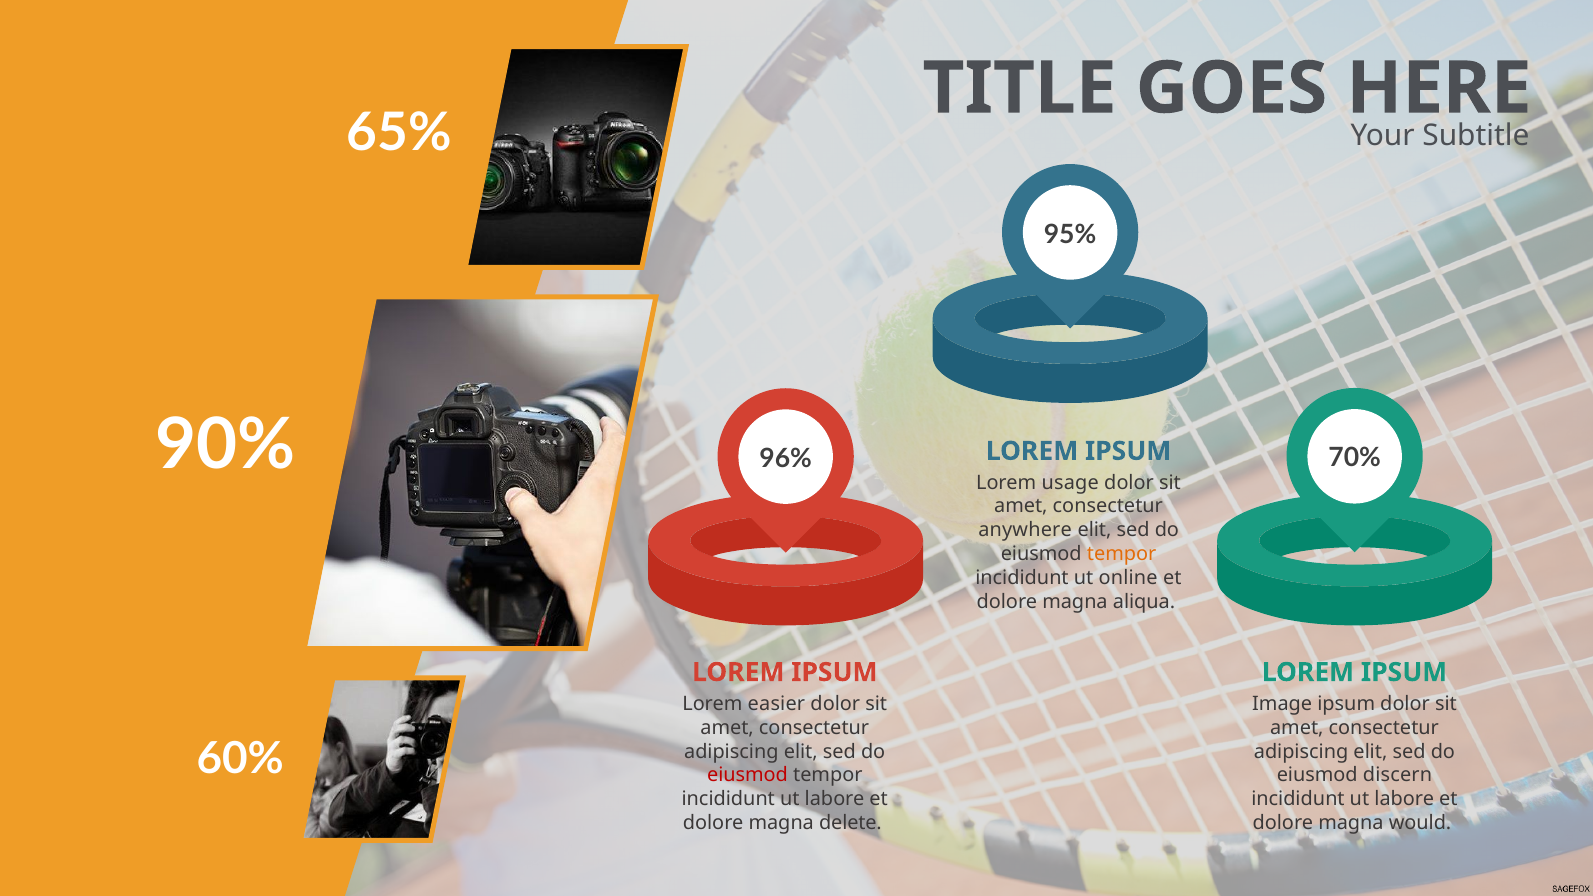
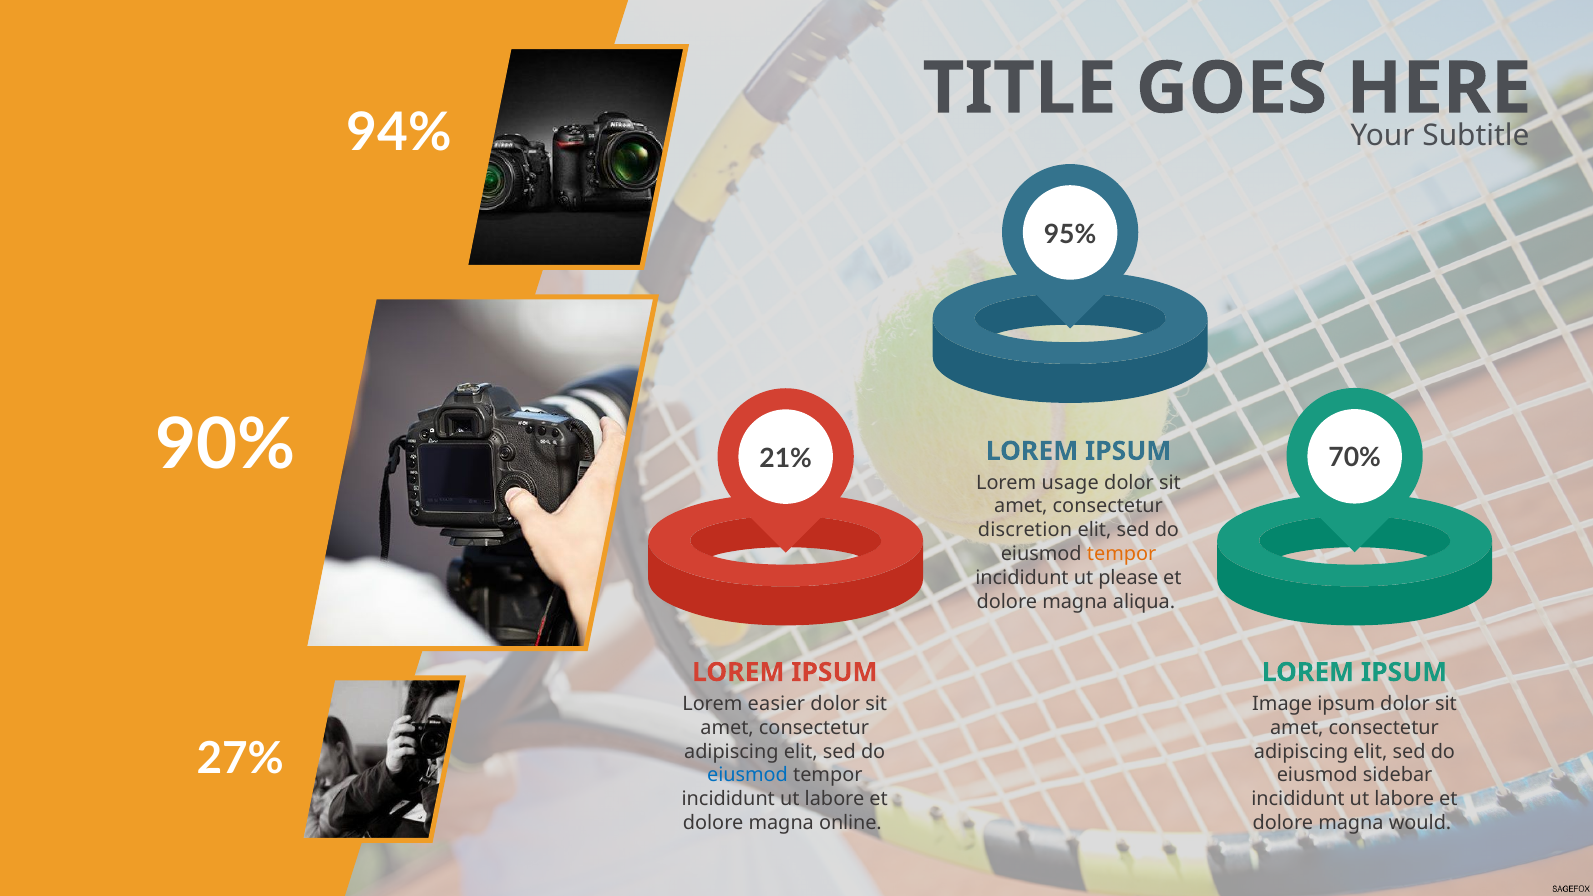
65%: 65% -> 94%
96%: 96% -> 21%
anywhere: anywhere -> discretion
online: online -> please
60%: 60% -> 27%
eiusmod at (747, 775) colour: red -> blue
discern: discern -> sidebar
delete: delete -> online
